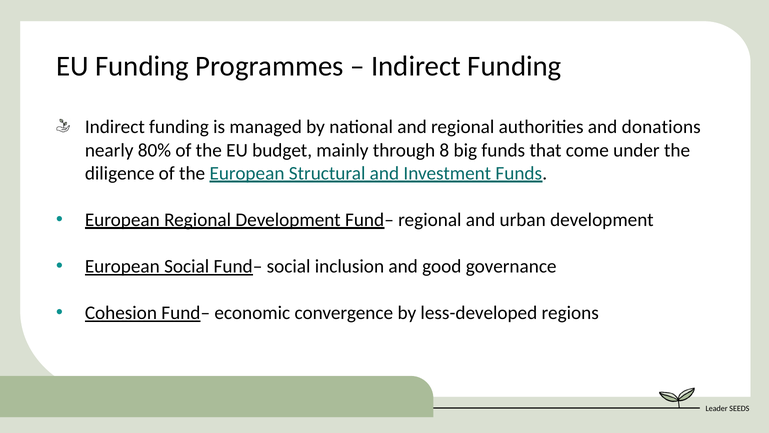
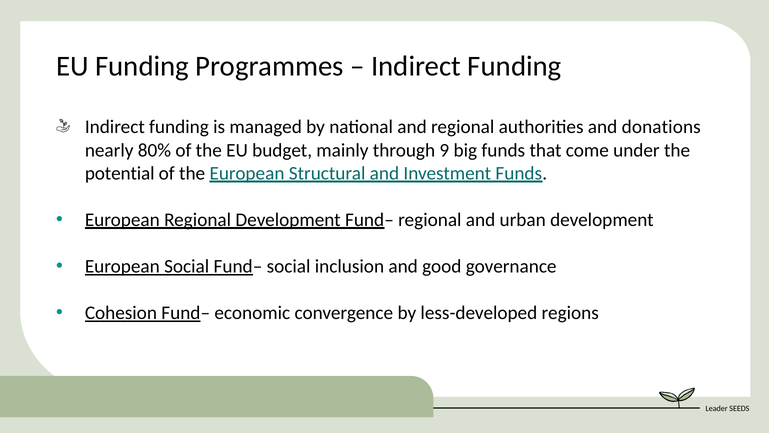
8: 8 -> 9
diligence: diligence -> potential
